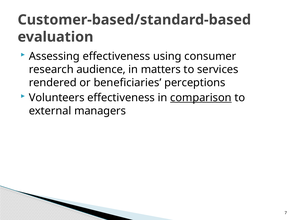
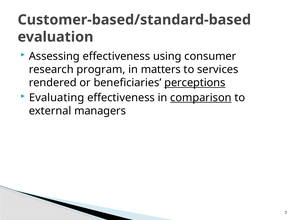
audience: audience -> program
perceptions underline: none -> present
Volunteers: Volunteers -> Evaluating
